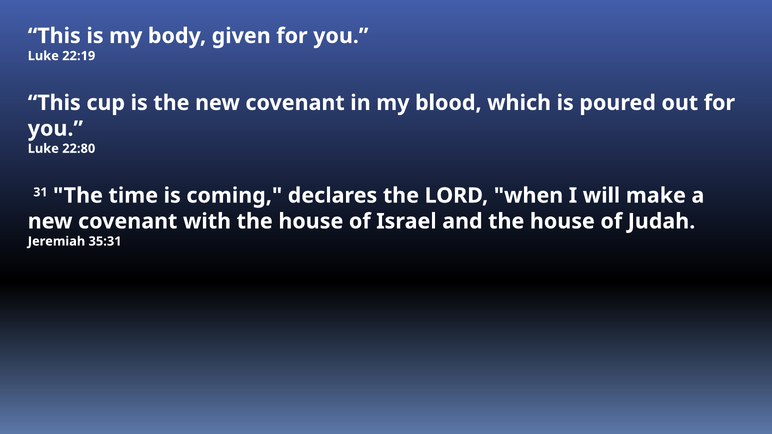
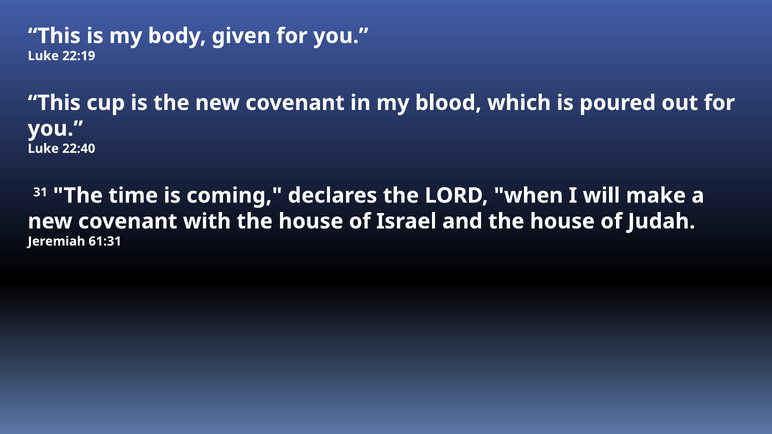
22:80: 22:80 -> 22:40
35:31: 35:31 -> 61:31
